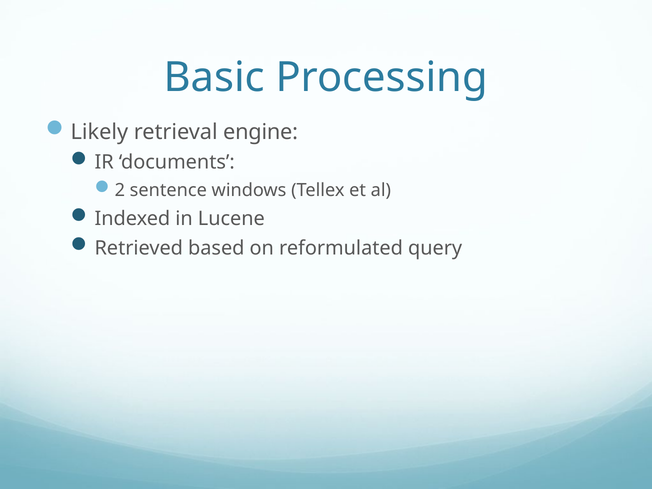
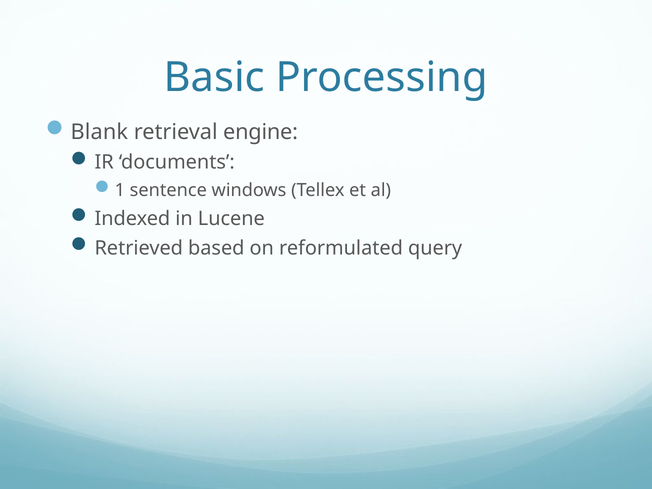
Likely: Likely -> Blank
2: 2 -> 1
